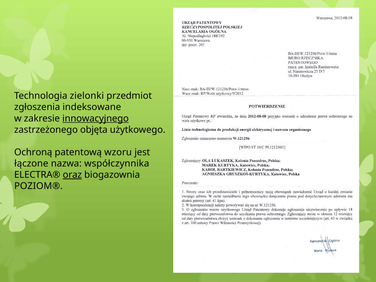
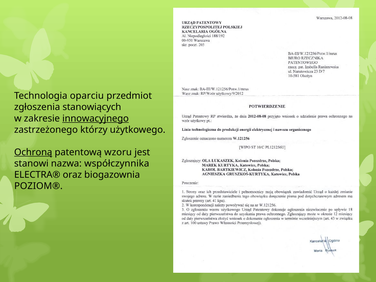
zielonki: zielonki -> oparciu
indeksowane: indeksowane -> stanowiących
objęta: objęta -> którzy
Ochroną underline: none -> present
łączone: łączone -> stanowi
oraz underline: present -> none
